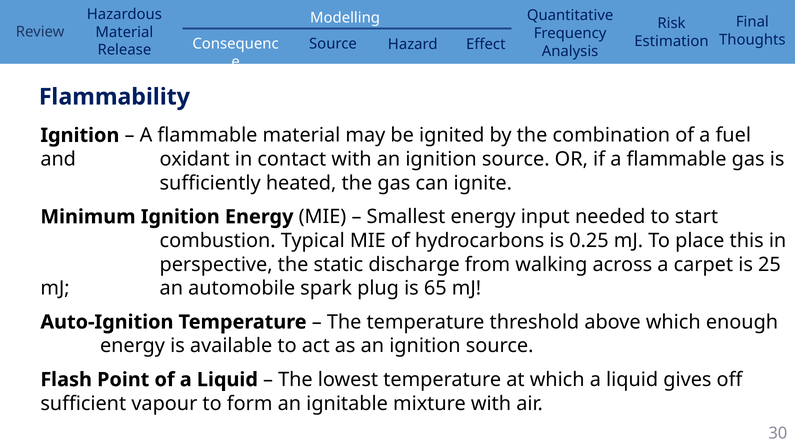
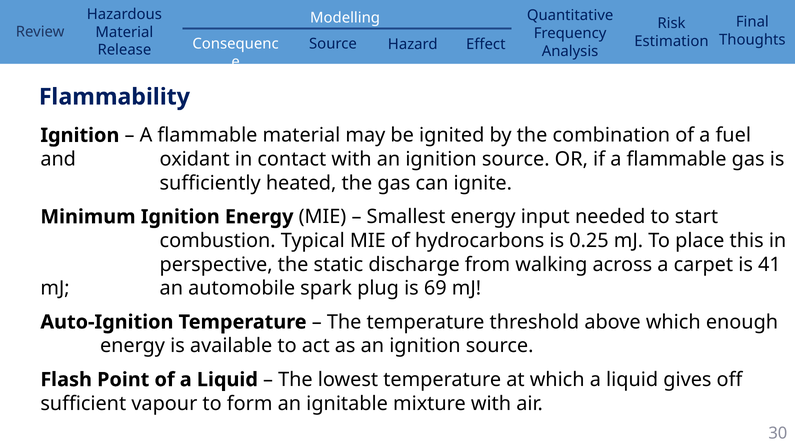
25: 25 -> 41
65: 65 -> 69
